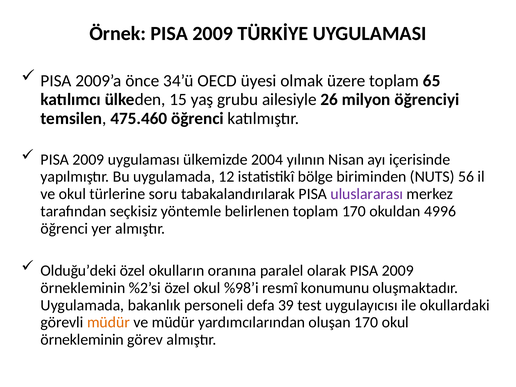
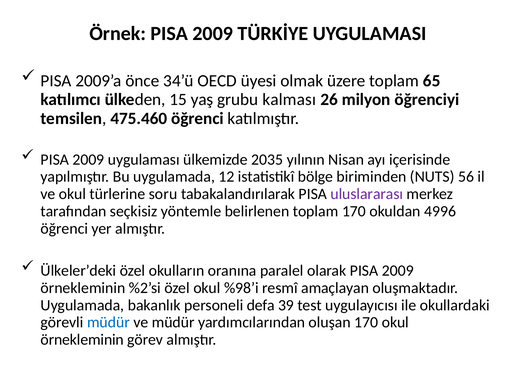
ailesiyle: ailesiyle -> kalması
2004: 2004 -> 2035
Olduğu’deki: Olduğu’deki -> Ülkeler’deki
konumunu: konumunu -> amaçlayan
müdür at (108, 322) colour: orange -> blue
